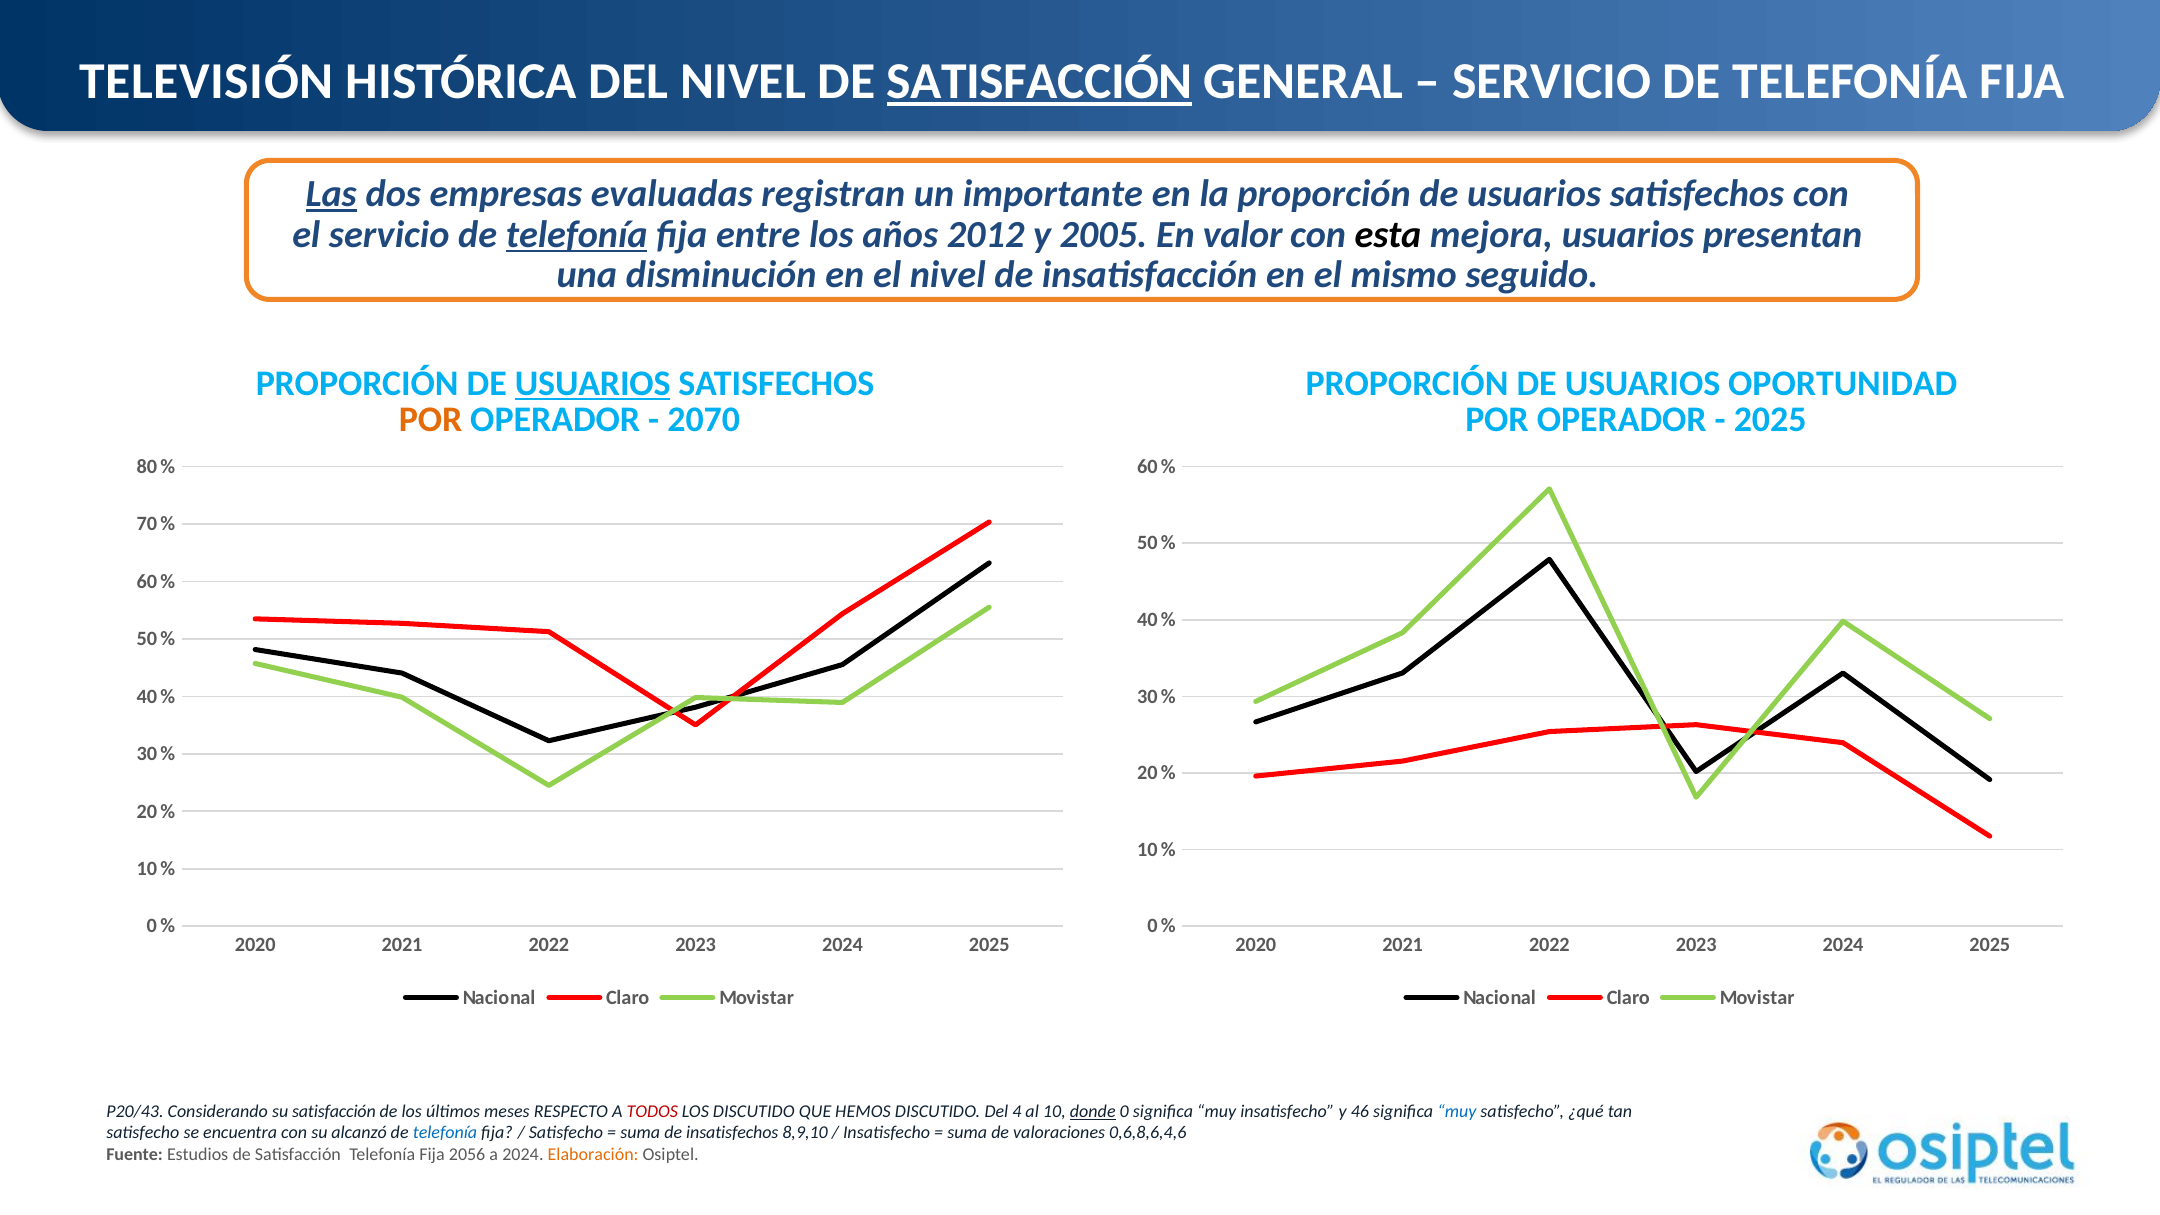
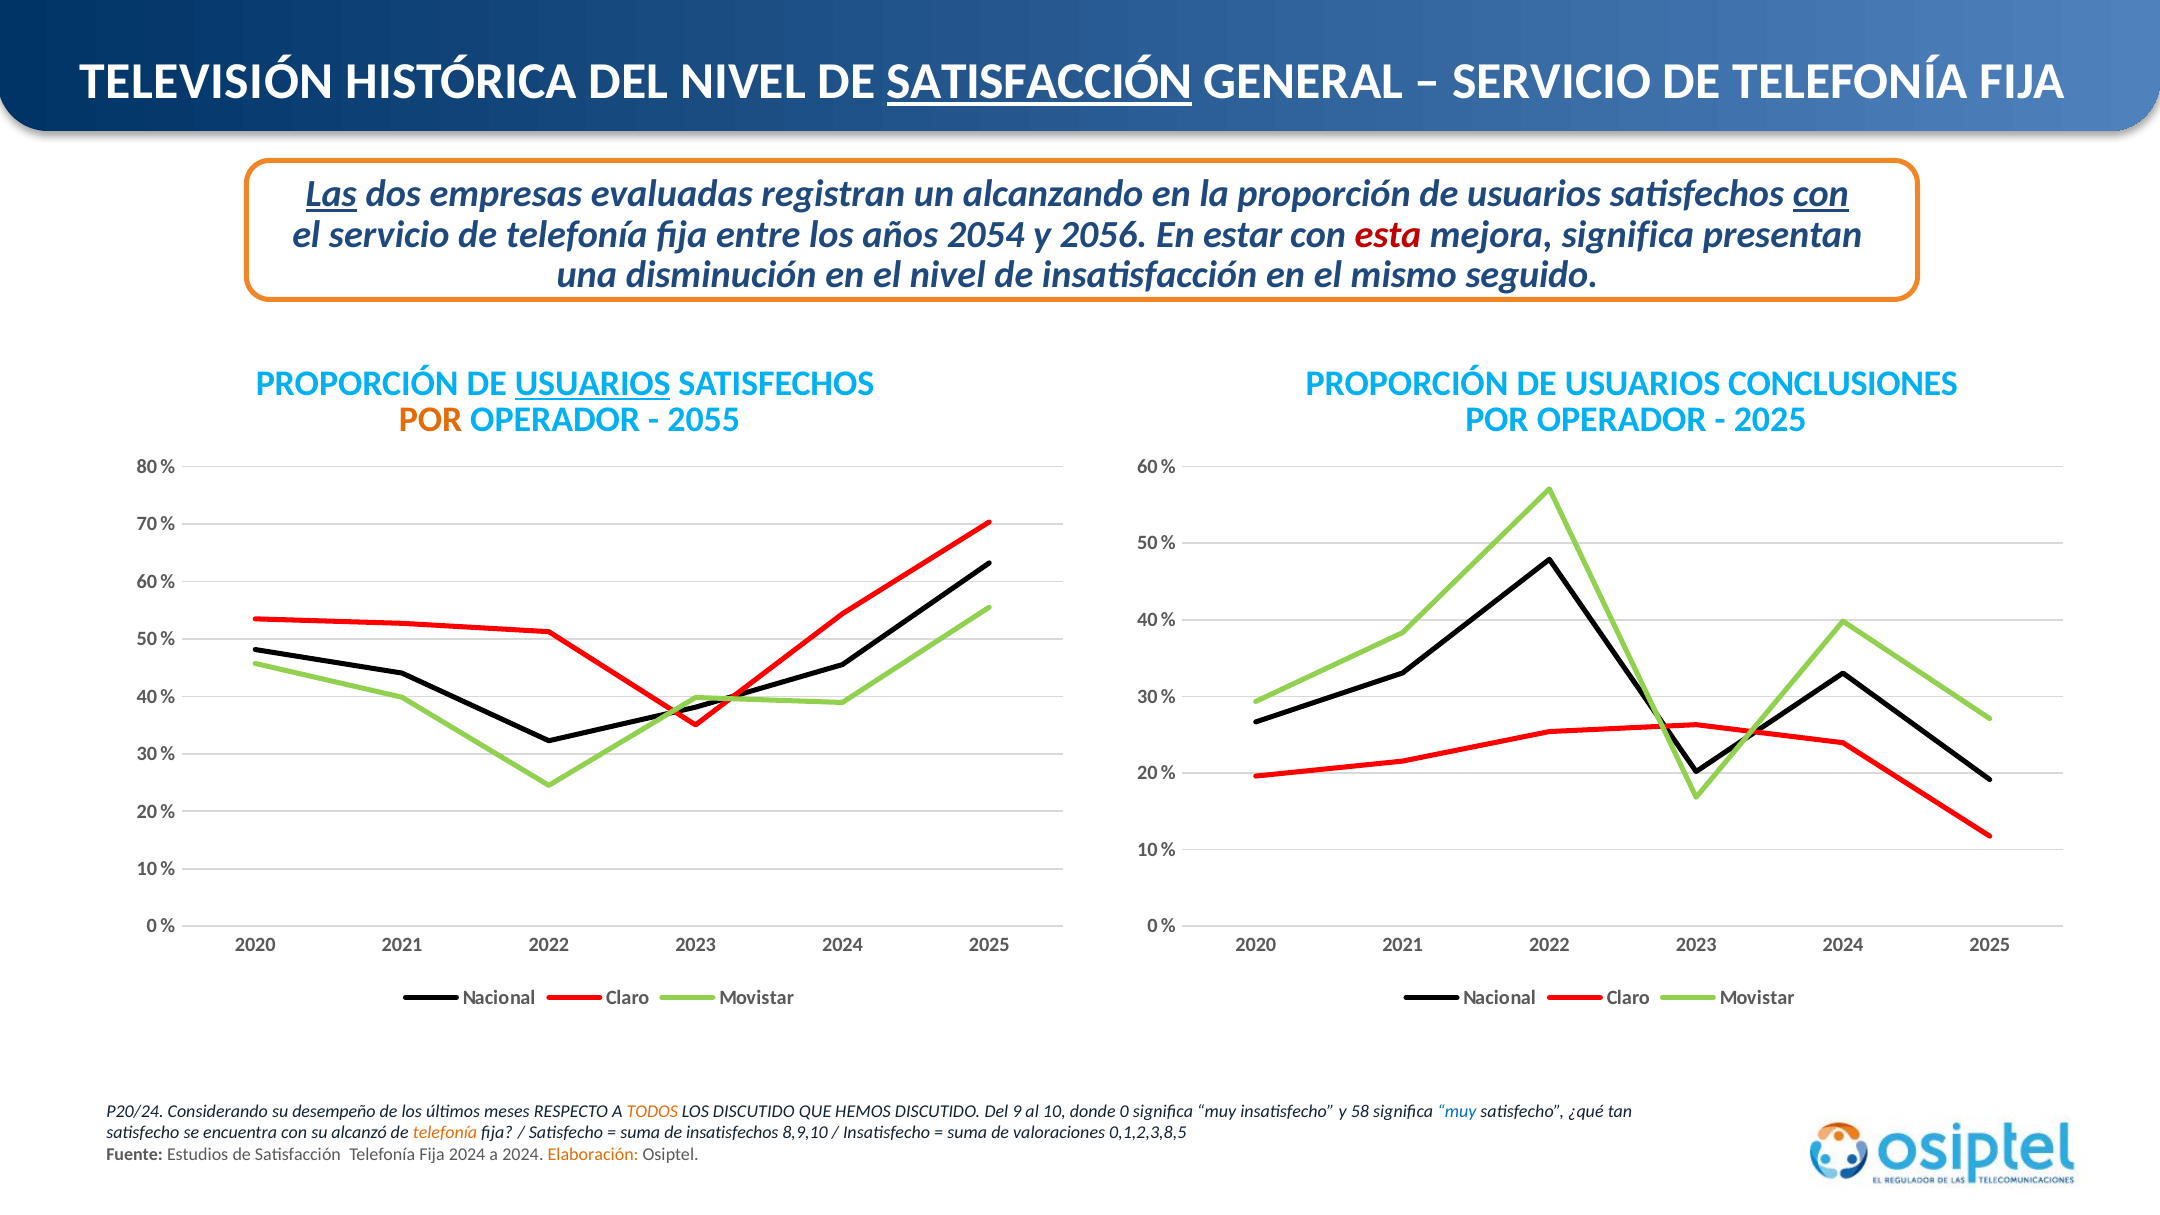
importante: importante -> alcanzando
con at (1821, 194) underline: none -> present
telefonía at (577, 235) underline: present -> none
2012: 2012 -> 2054
2005: 2005 -> 2056
valor: valor -> estar
esta colour: black -> red
mejora usuarios: usuarios -> significa
OPORTUNIDAD: OPORTUNIDAD -> CONCLUSIONES
2070: 2070 -> 2055
P20/43: P20/43 -> P20/24
su satisfacción: satisfacción -> desempeño
TODOS colour: red -> orange
4: 4 -> 9
donde underline: present -> none
46: 46 -> 58
telefonía at (445, 1133) colour: blue -> orange
0,6,8,6,4,6: 0,6,8,6,4,6 -> 0,1,2,3,8,5
Fija 2056: 2056 -> 2024
